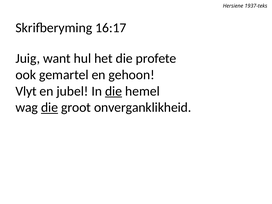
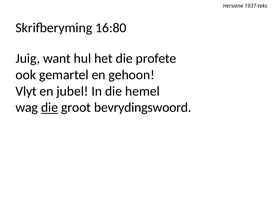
16:17: 16:17 -> 16:80
die at (114, 91) underline: present -> none
onverganklikheid: onverganklikheid -> bevrydingswoord
